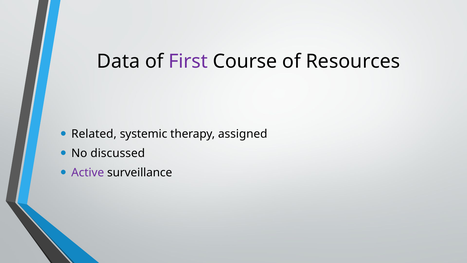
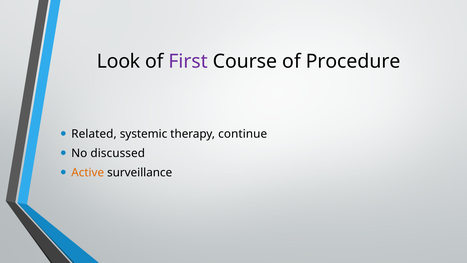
Data: Data -> Look
Resources: Resources -> Procedure
assigned: assigned -> continue
Active colour: purple -> orange
